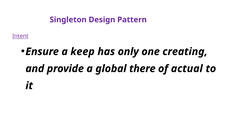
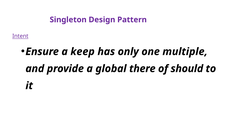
creating: creating -> multiple
actual: actual -> should
